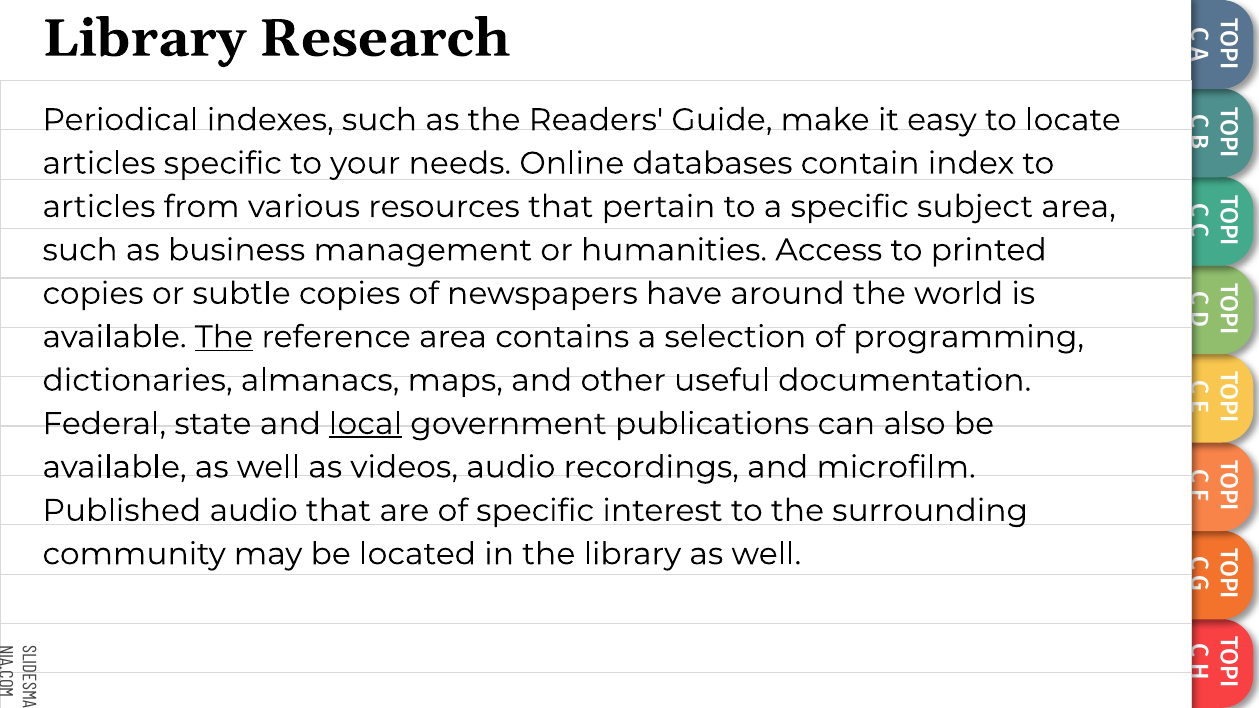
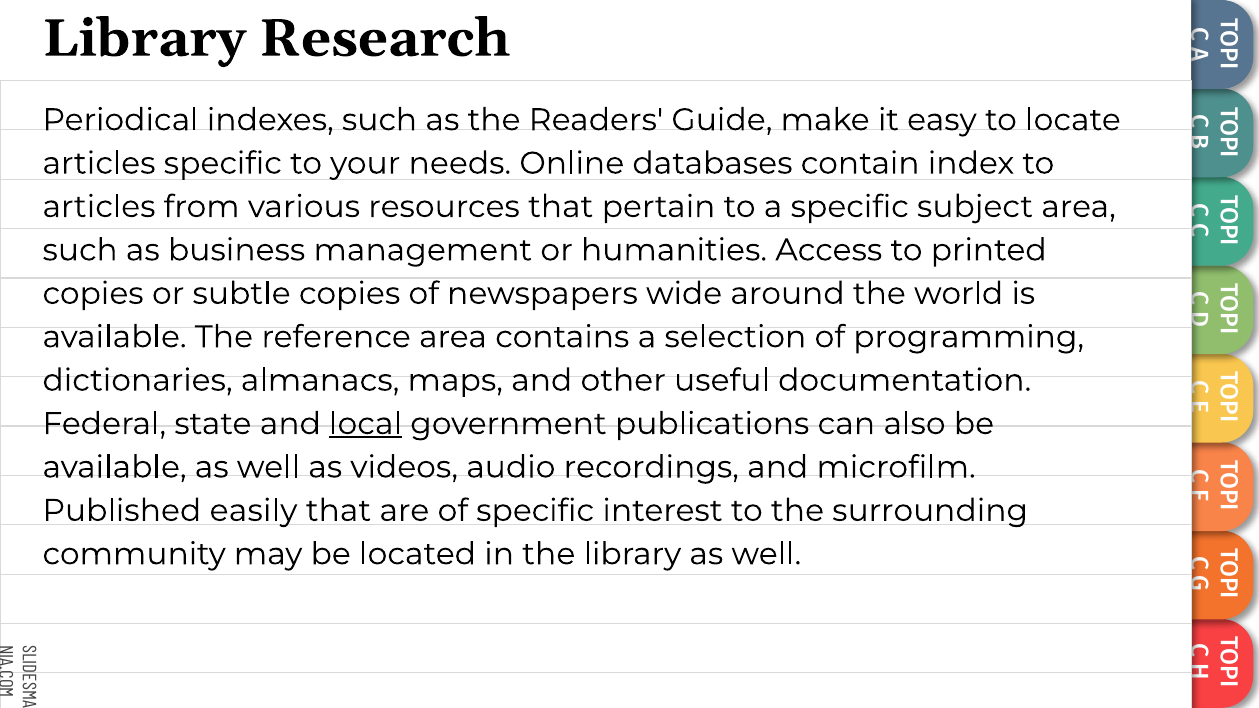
have: have -> wide
The at (224, 337) underline: present -> none
Published audio: audio -> easily
